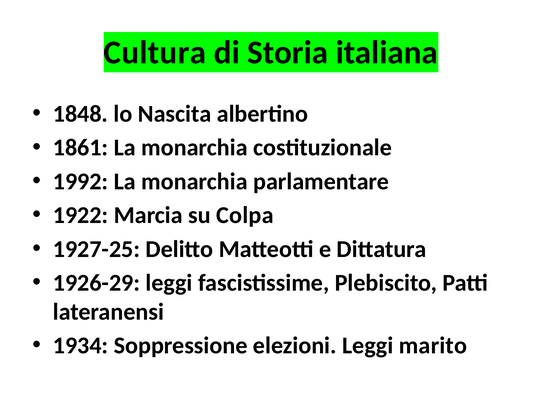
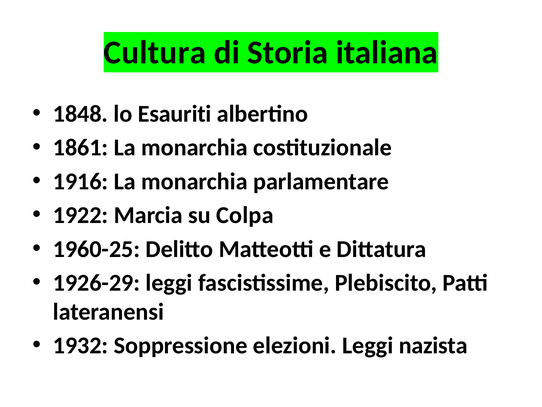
Nascita: Nascita -> Esauriti
1992: 1992 -> 1916
1927-25: 1927-25 -> 1960-25
1934: 1934 -> 1932
marito: marito -> nazista
